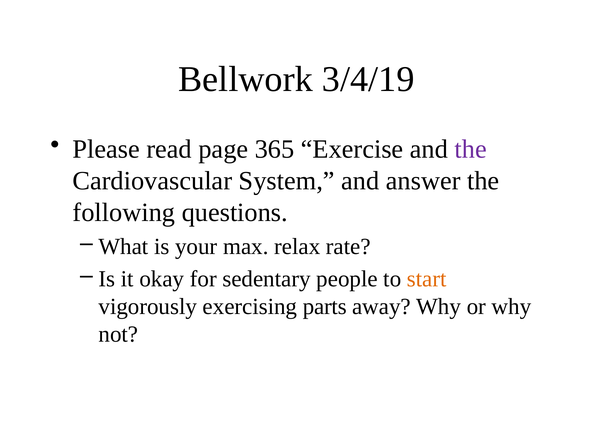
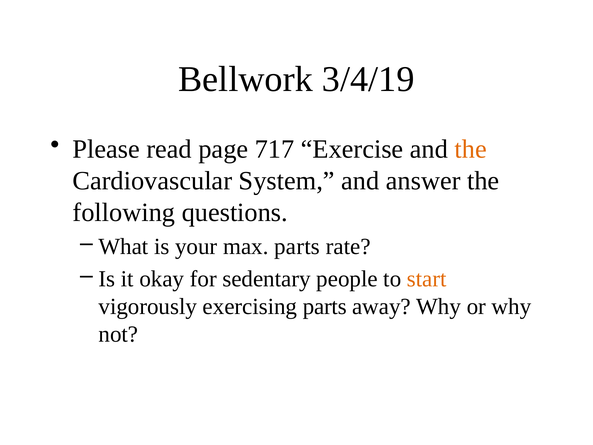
365: 365 -> 717
the at (471, 149) colour: purple -> orange
max relax: relax -> parts
